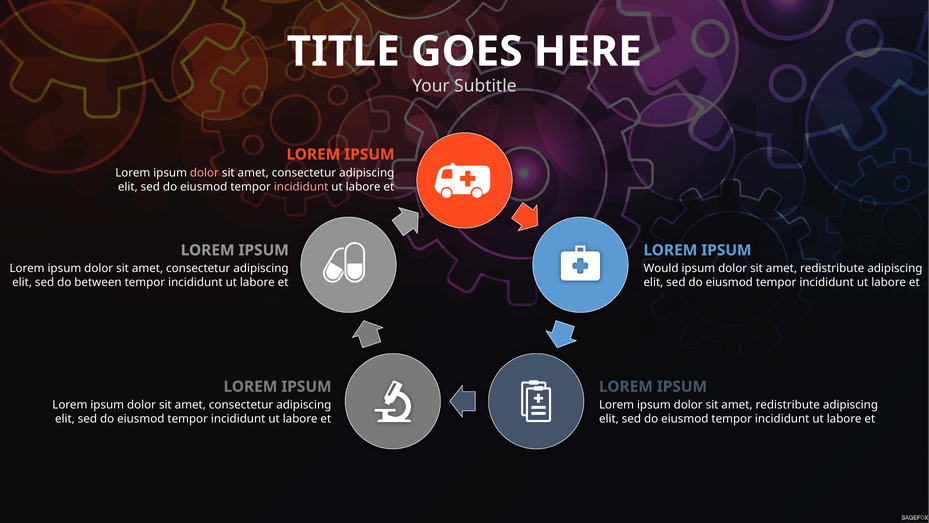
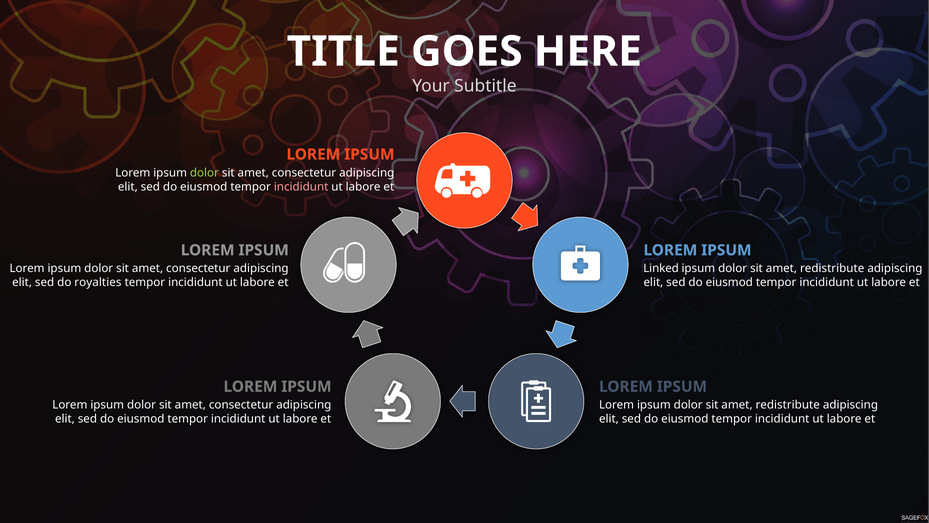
dolor at (204, 173) colour: pink -> light green
Would: Would -> Linked
between: between -> royalties
